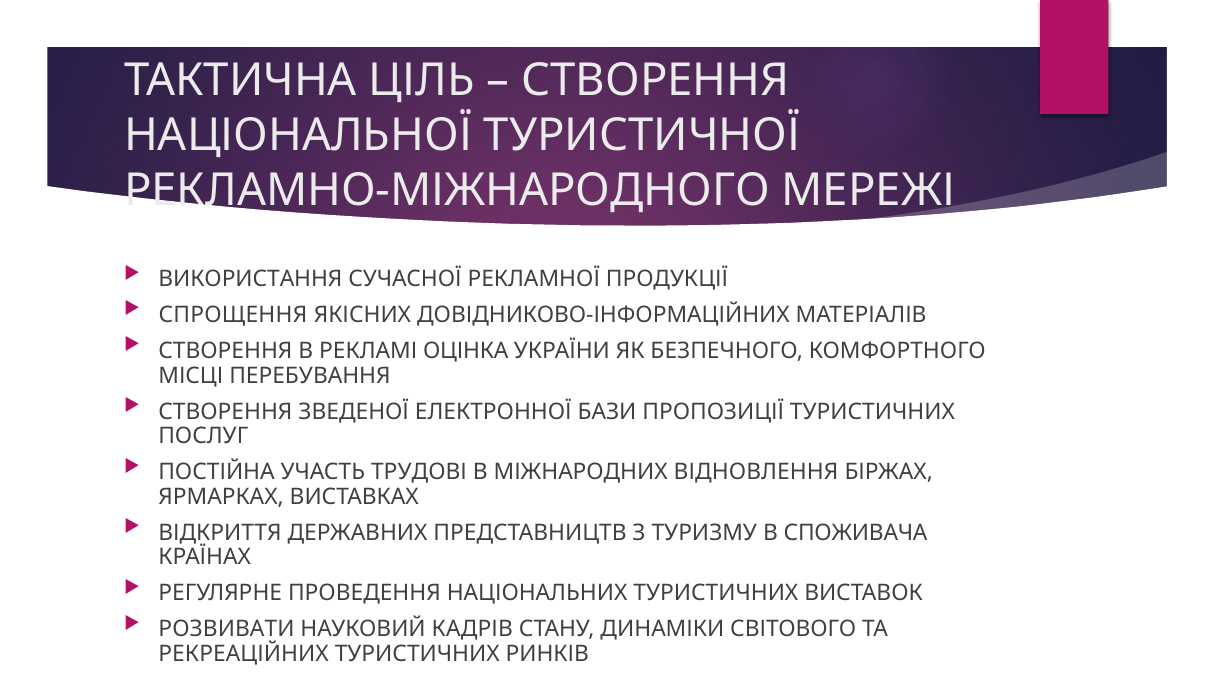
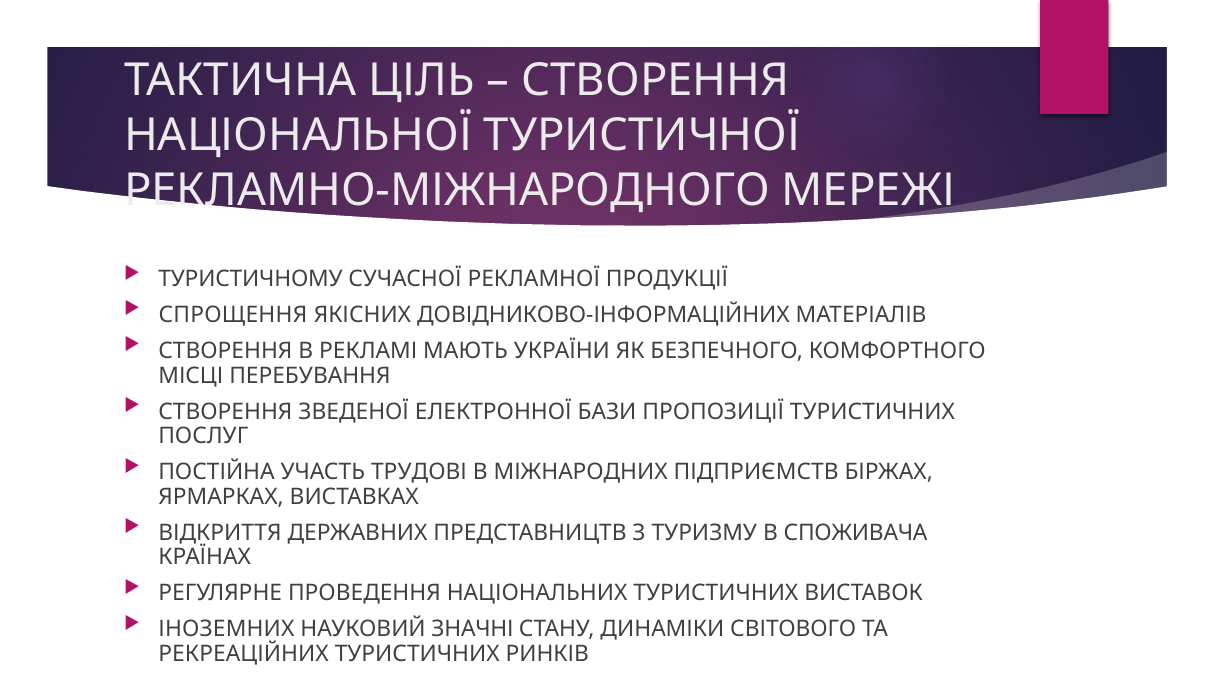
ВИКОРИСТАННЯ: ВИКОРИСТАННЯ -> ТУРИСТИЧНОМУ
ОЦІНКА: ОЦІНКА -> МАЮТЬ
ВІДНОВЛЕННЯ: ВІДНОВЛЕННЯ -> ПІДПРИЄМСТВ
РОЗВИВАТИ: РОЗВИВАТИ -> ІНОЗЕМНИХ
КАДРІВ: КАДРІВ -> ЗНАЧНІ
